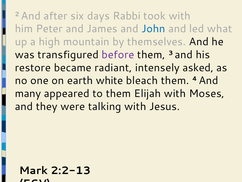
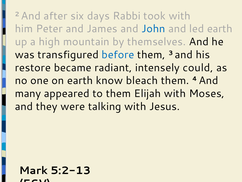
led what: what -> earth
before colour: purple -> blue
asked: asked -> could
white: white -> know
2:2-13: 2:2-13 -> 5:2-13
